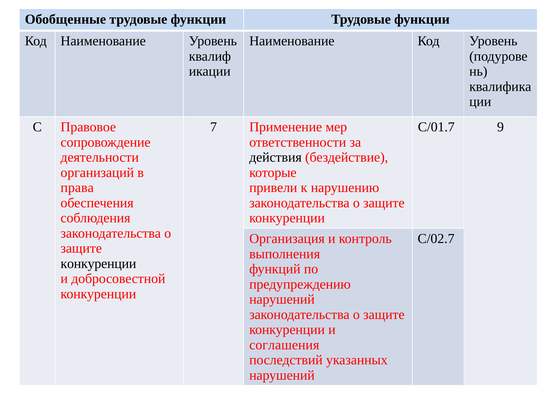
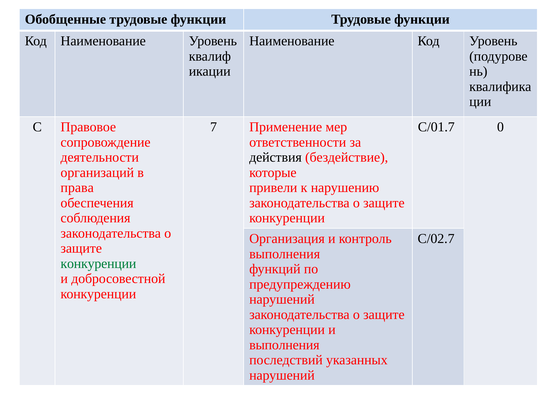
9: 9 -> 0
конкуренции at (98, 264) colour: black -> green
соглашения at (284, 345): соглашения -> выполнения
